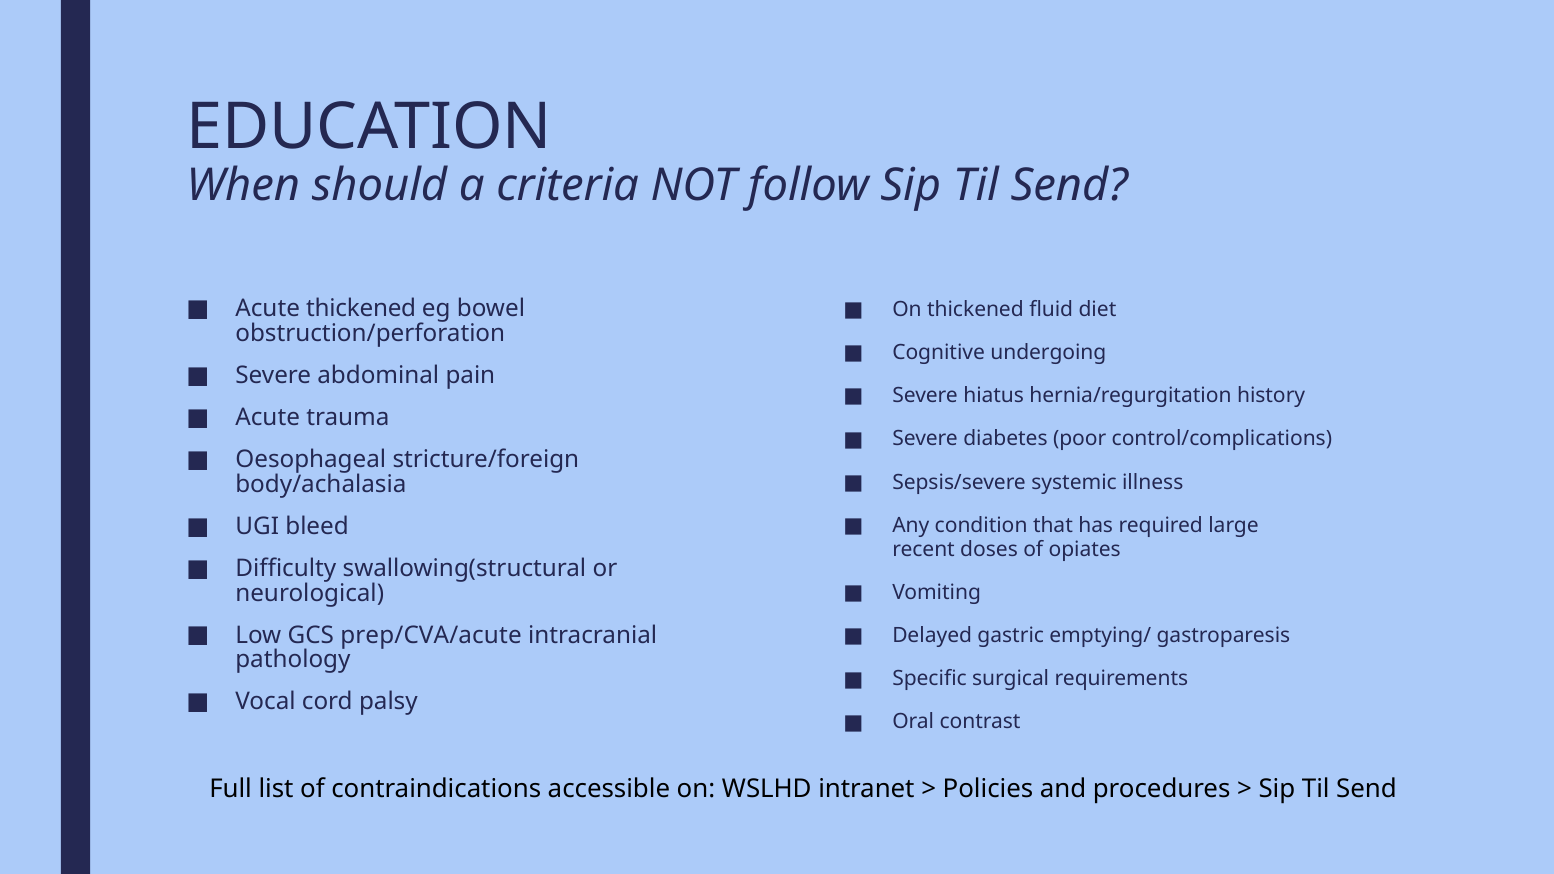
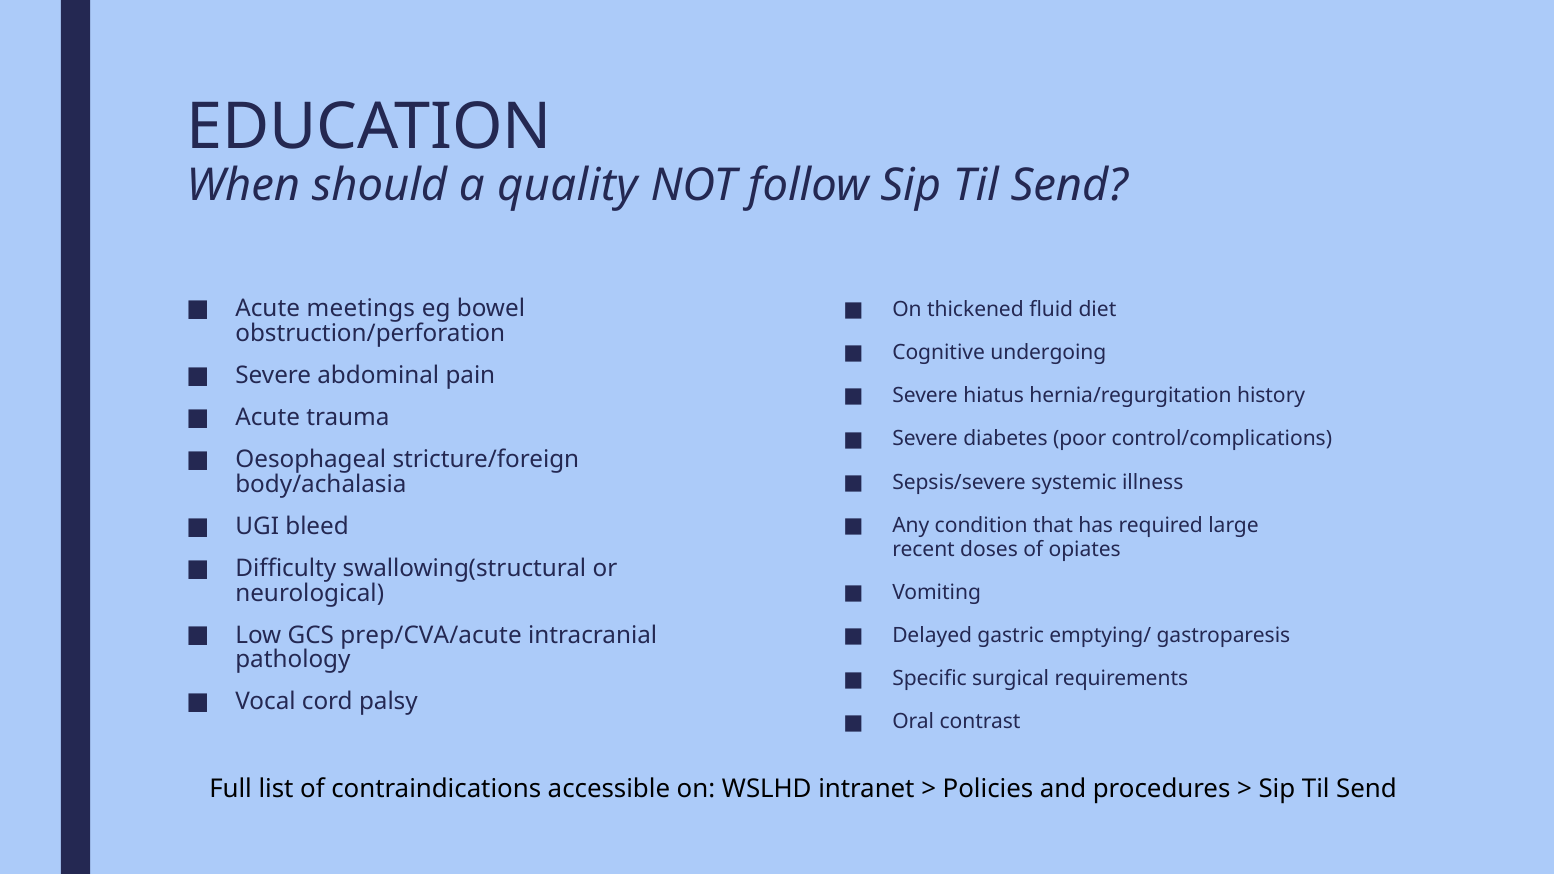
criteria: criteria -> quality
Acute thickened: thickened -> meetings
